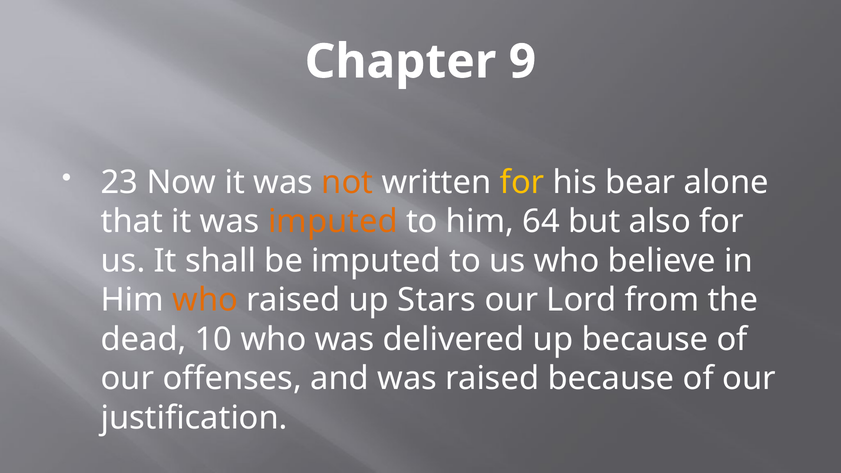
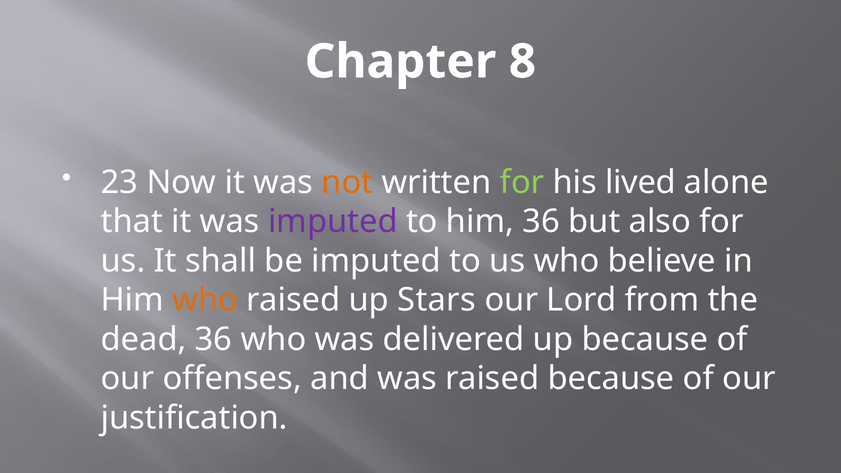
9: 9 -> 8
for at (522, 182) colour: yellow -> light green
bear: bear -> lived
imputed at (333, 222) colour: orange -> purple
him 64: 64 -> 36
dead 10: 10 -> 36
